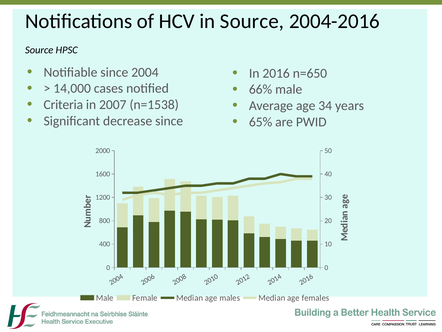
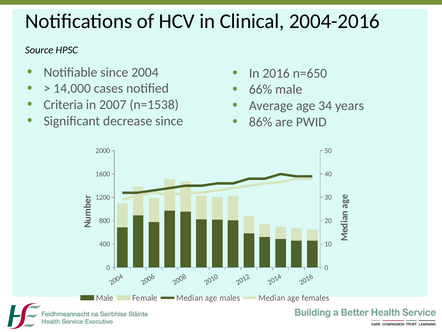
in Source: Source -> Clinical
65%: 65% -> 86%
